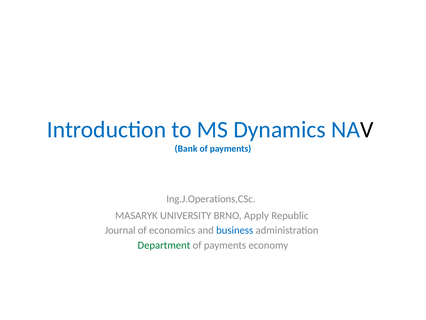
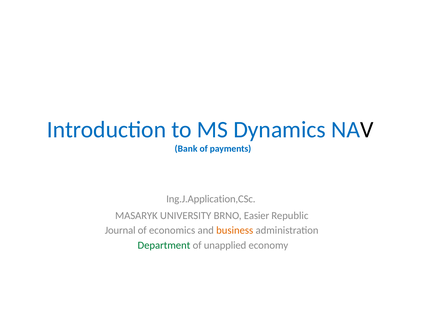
Ing.J.Operations,CSc: Ing.J.Operations,CSc -> Ing.J.Application,CSc
Apply: Apply -> Easier
business colour: blue -> orange
payments at (225, 245): payments -> unapplied
